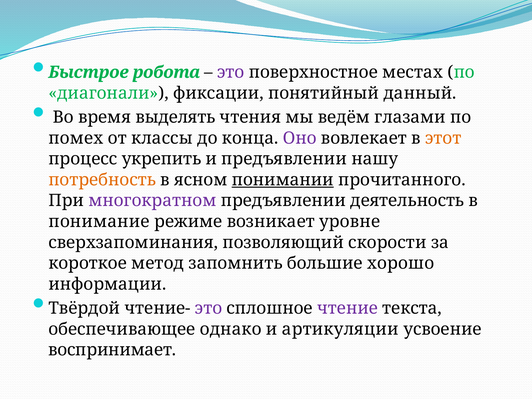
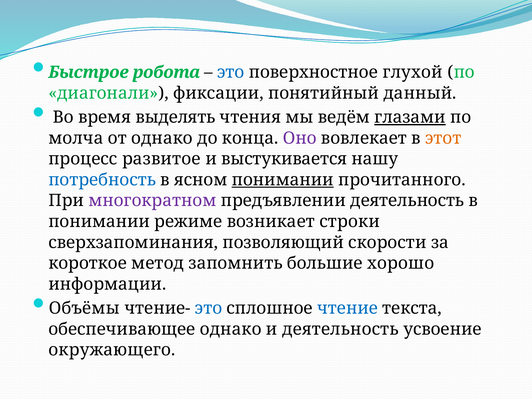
это at (231, 72) colour: purple -> blue
местах: местах -> глухой
глазами underline: none -> present
помех: помех -> молча
от классы: классы -> однако
укрепить: укрепить -> развитое
и предъявлении: предъявлении -> выстукивается
потребность colour: orange -> blue
понимание at (99, 222): понимание -> понимании
уровне: уровне -> строки
Твёрдой: Твёрдой -> Объёмы
это at (209, 308) colour: purple -> blue
чтение colour: purple -> blue
и артикуляции: артикуляции -> деятельность
воспринимает: воспринимает -> окружающего
